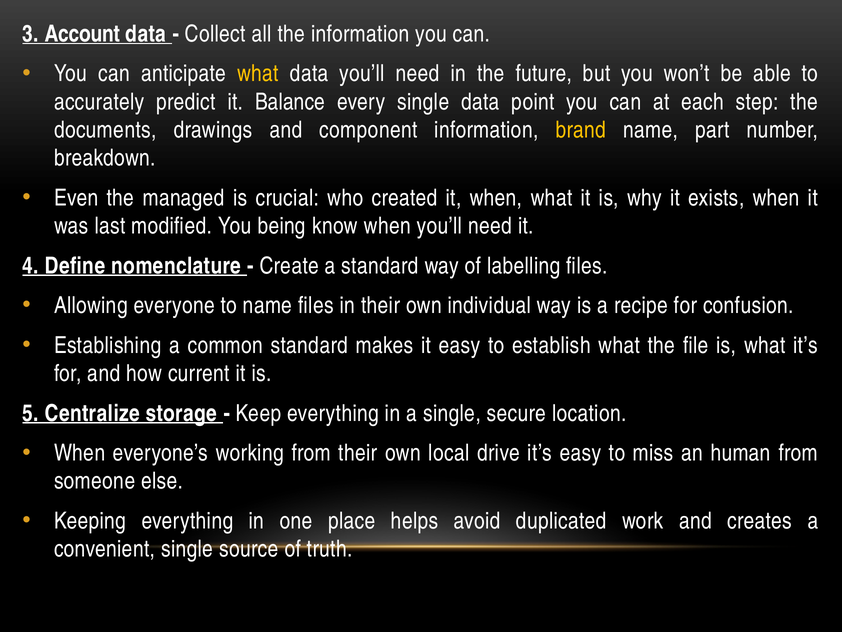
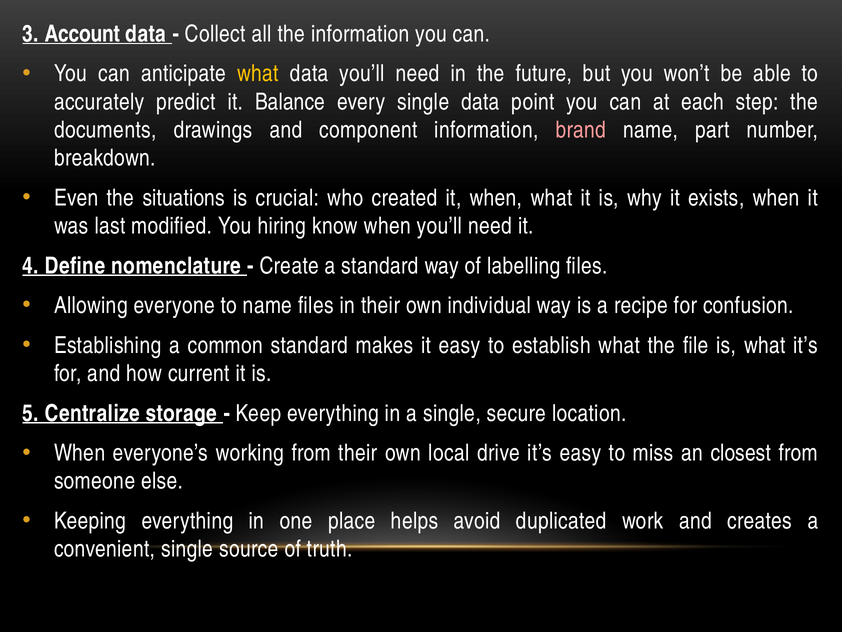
brand colour: yellow -> pink
managed: managed -> situations
being: being -> hiring
human: human -> closest
